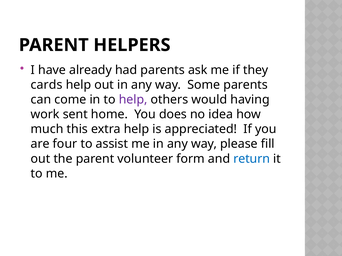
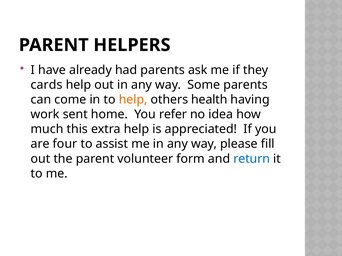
help at (133, 100) colour: purple -> orange
would: would -> health
does: does -> refer
